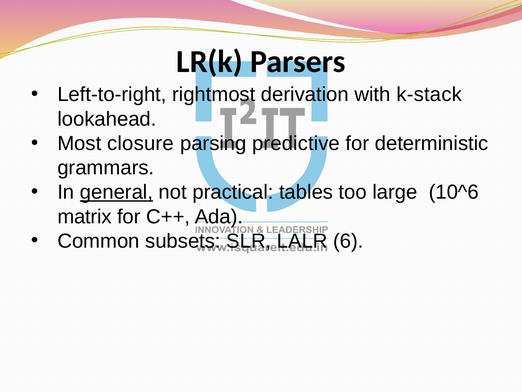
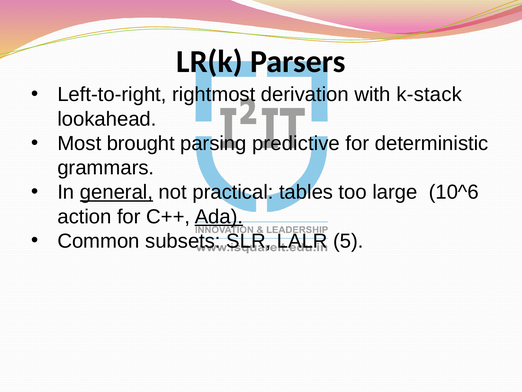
closure: closure -> brought
matrix: matrix -> action
Ada underline: none -> present
6: 6 -> 5
